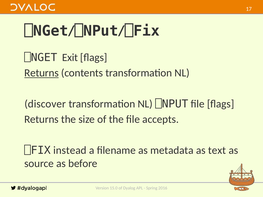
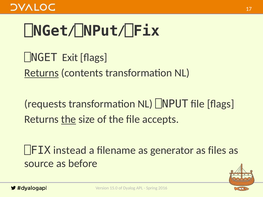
discover: discover -> requests
the at (69, 119) underline: none -> present
metadata: metadata -> generator
text: text -> files
